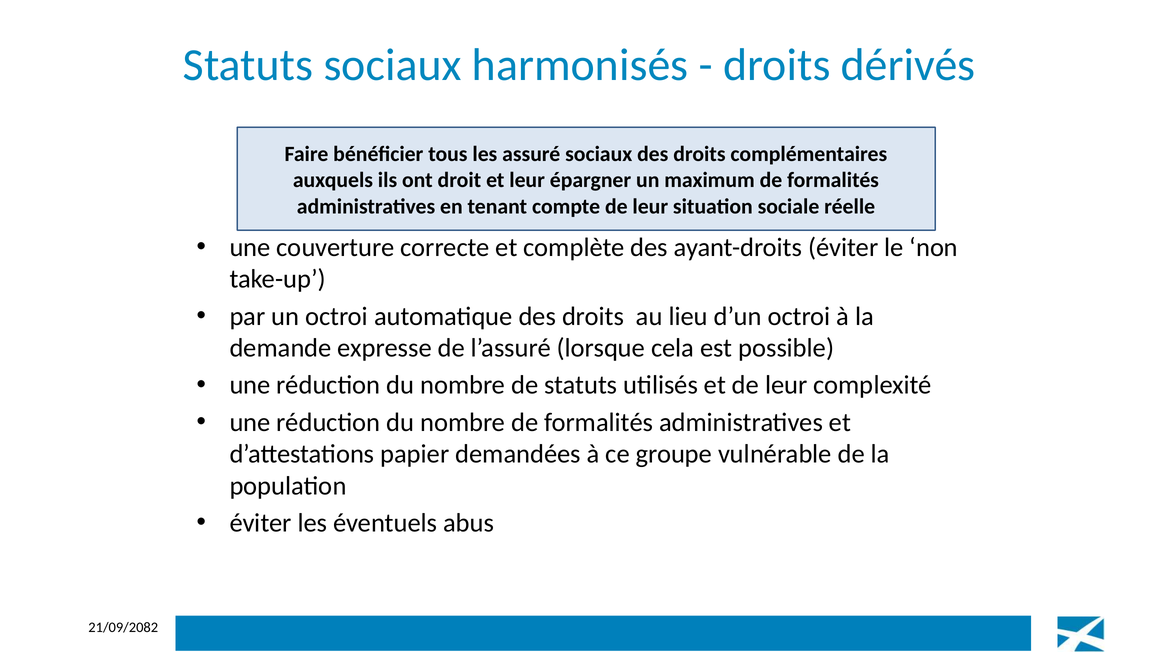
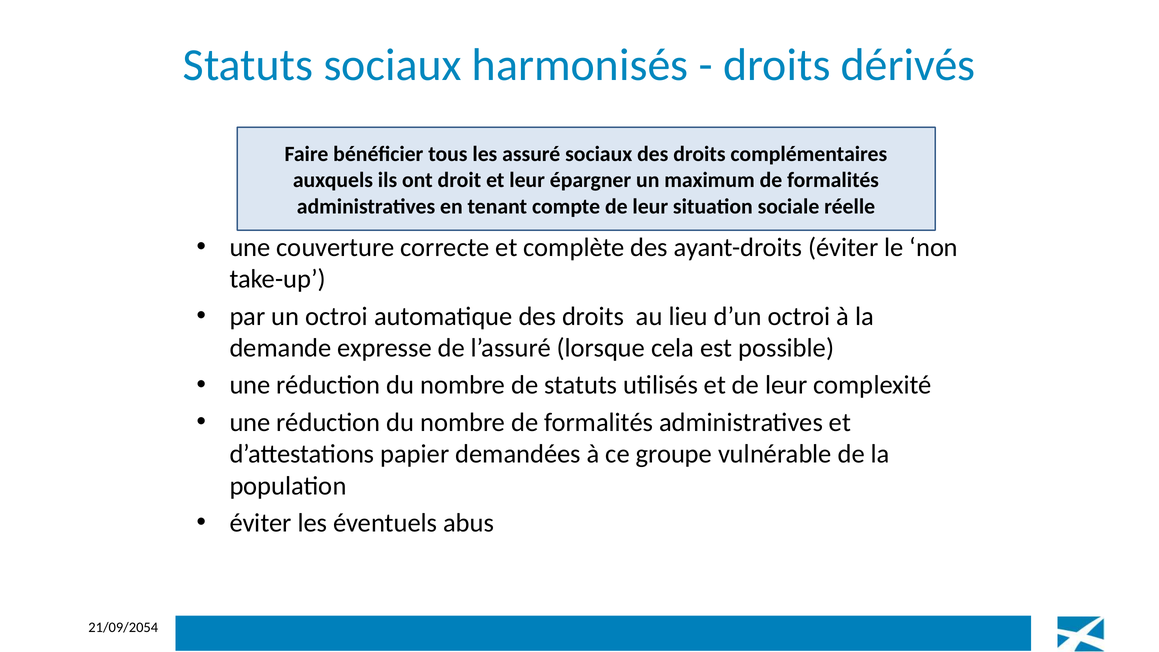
21/09/2082: 21/09/2082 -> 21/09/2054
